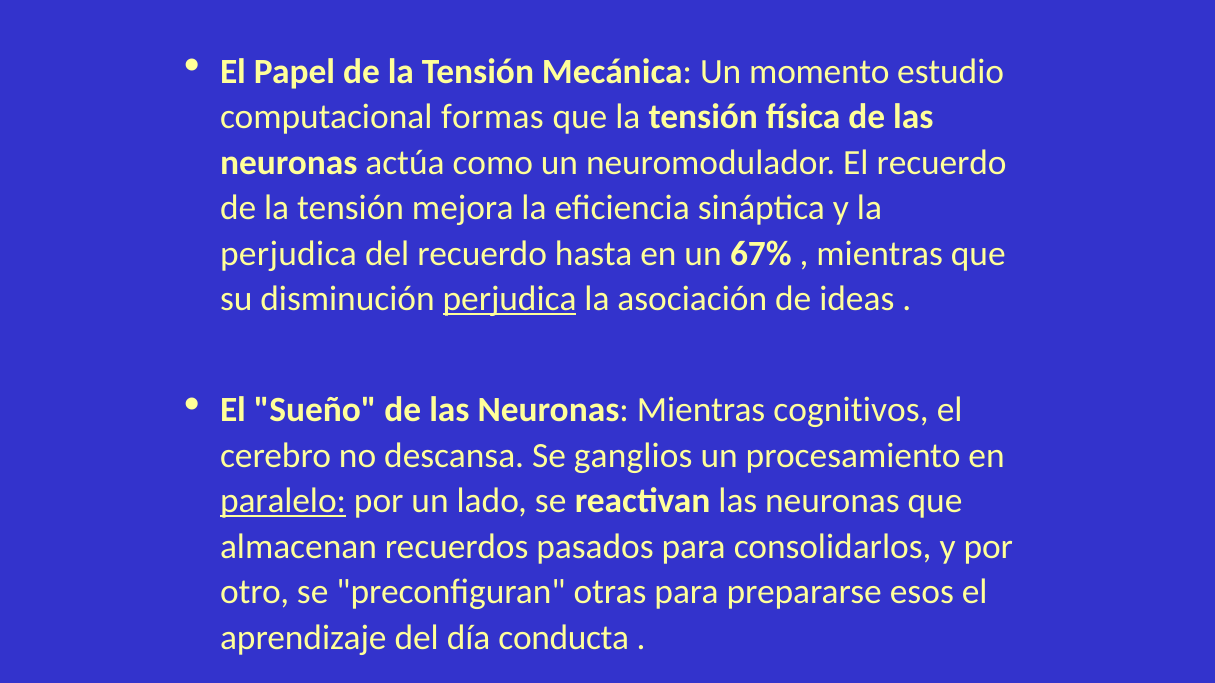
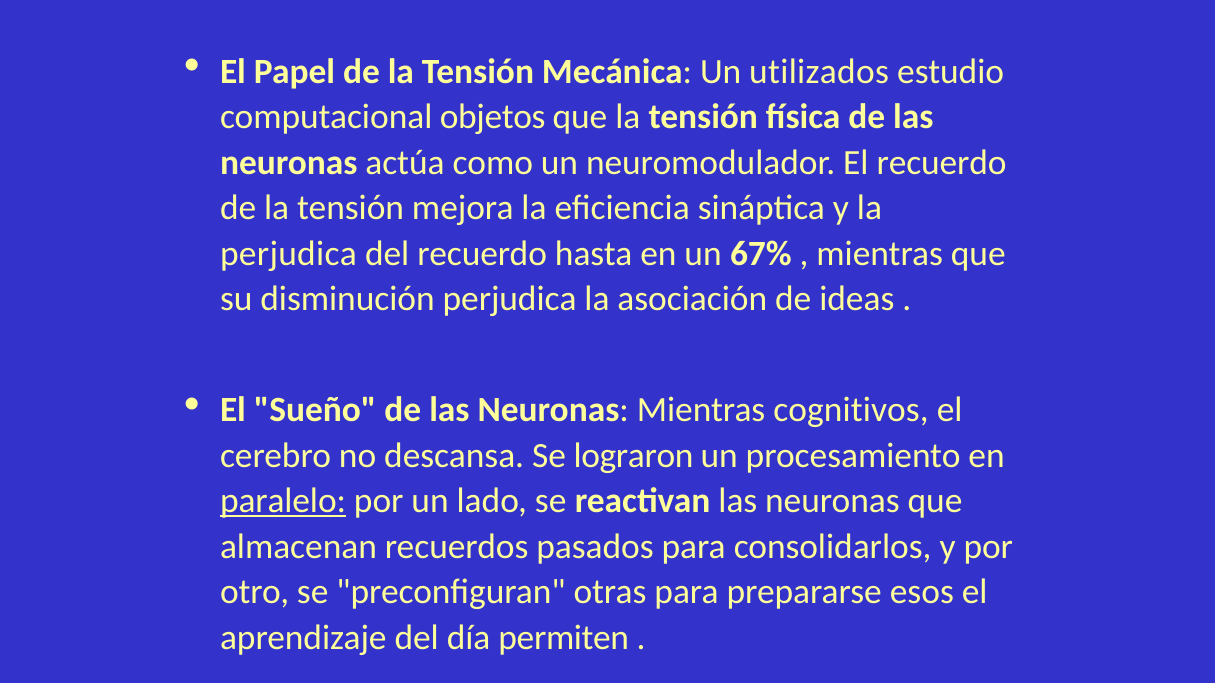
momento: momento -> utilizados
formas: formas -> objetos
perjudica at (510, 299) underline: present -> none
ganglios: ganglios -> lograron
conducta: conducta -> permiten
